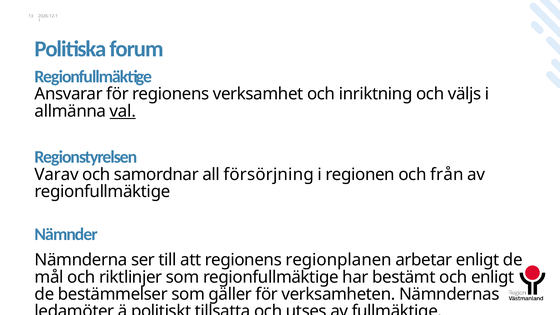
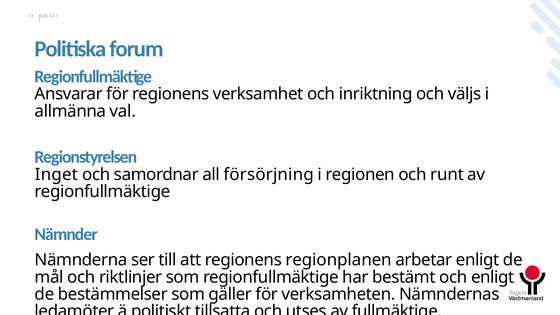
val underline: present -> none
Varav: Varav -> Inget
från: från -> runt
